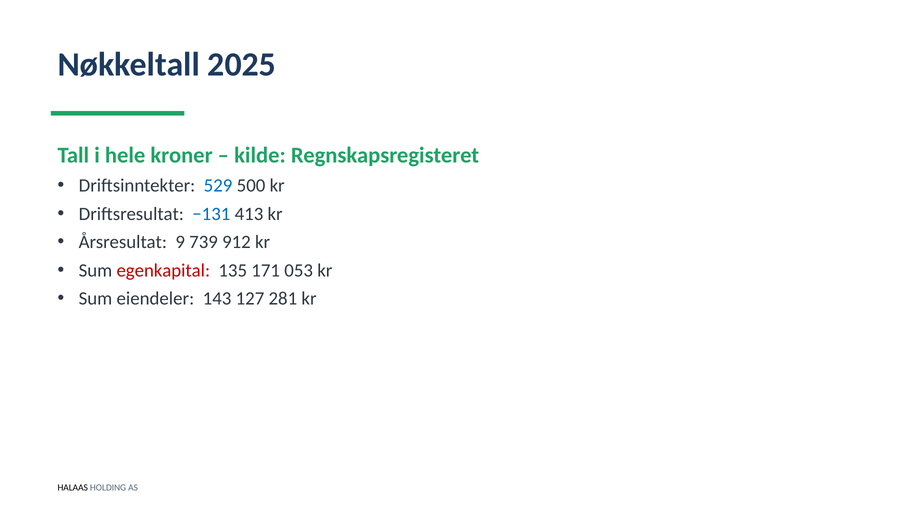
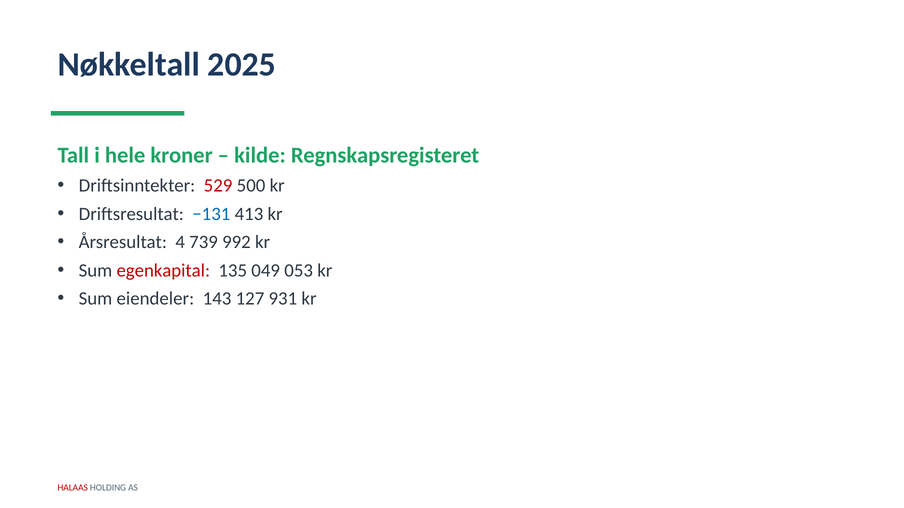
529 colour: blue -> red
9: 9 -> 4
912: 912 -> 992
171: 171 -> 049
281: 281 -> 931
HALAAS colour: black -> red
